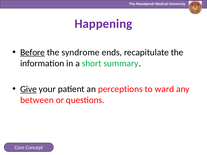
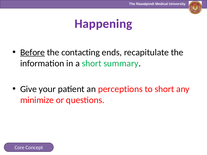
syndrome: syndrome -> contacting
Give underline: present -> none
to ward: ward -> short
between: between -> minimize
